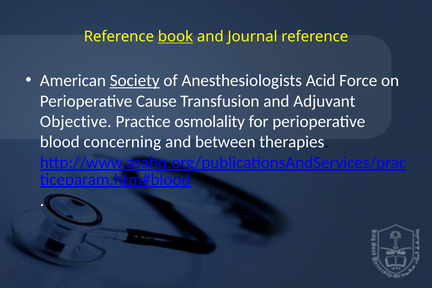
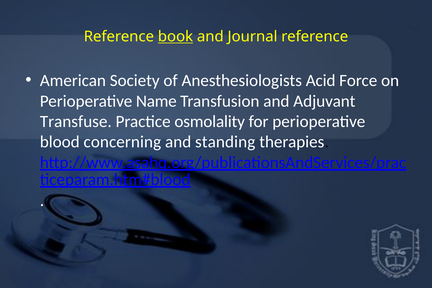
Society underline: present -> none
Cause: Cause -> Name
Objective: Objective -> Transfuse
between: between -> standing
